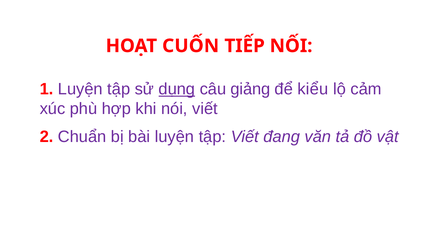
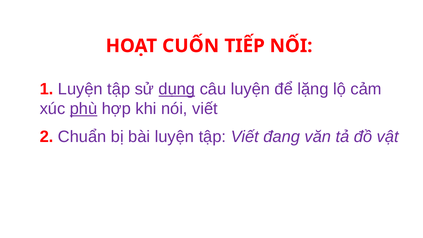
câu giảng: giảng -> luyện
kiểu: kiểu -> lặng
phù underline: none -> present
